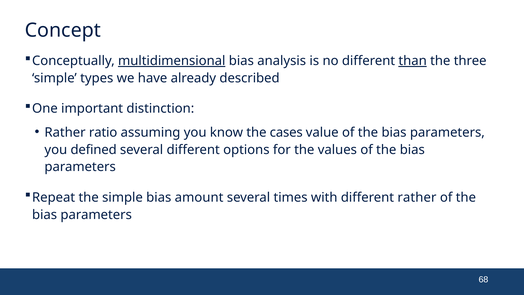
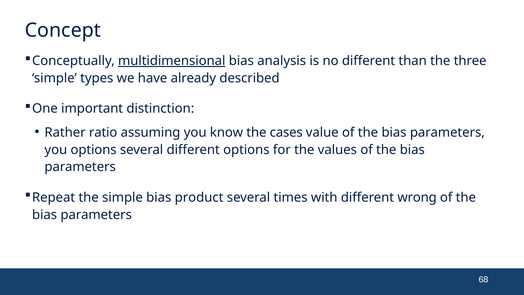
than underline: present -> none
you defined: defined -> options
amount: amount -> product
different rather: rather -> wrong
